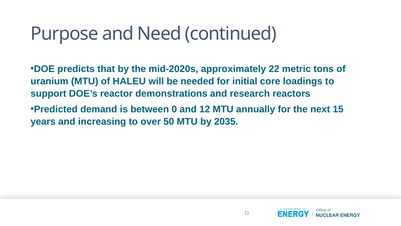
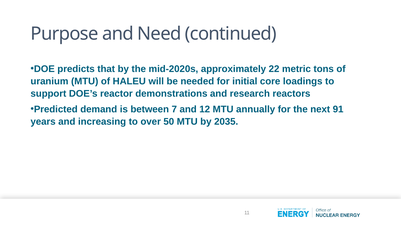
0: 0 -> 7
15: 15 -> 91
